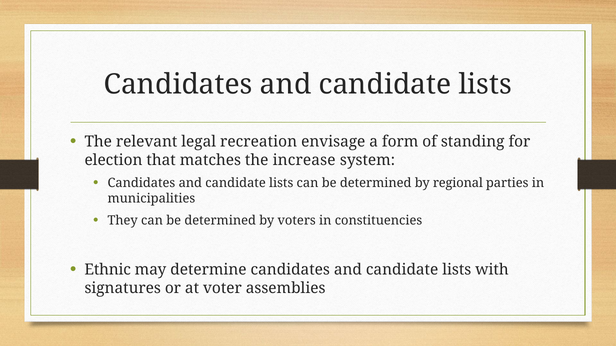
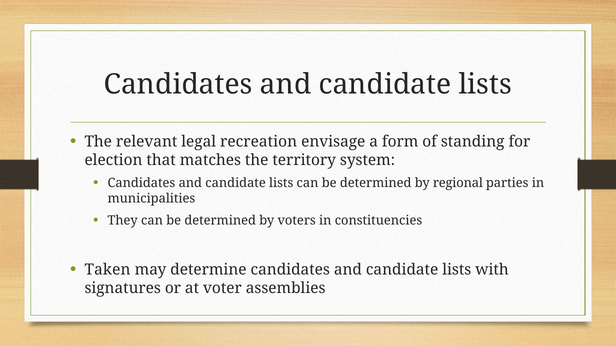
increase: increase -> territory
Ethnic: Ethnic -> Taken
